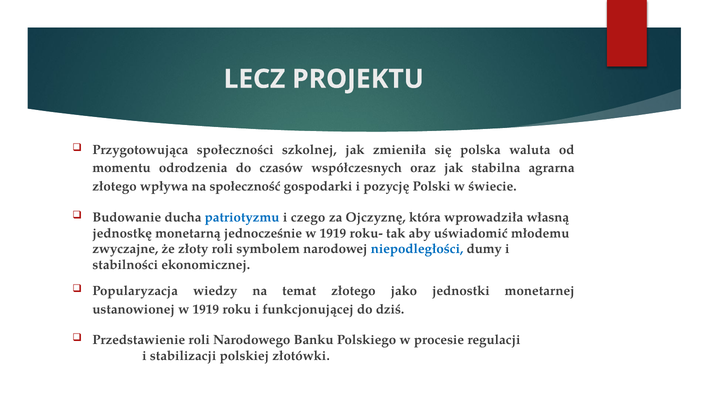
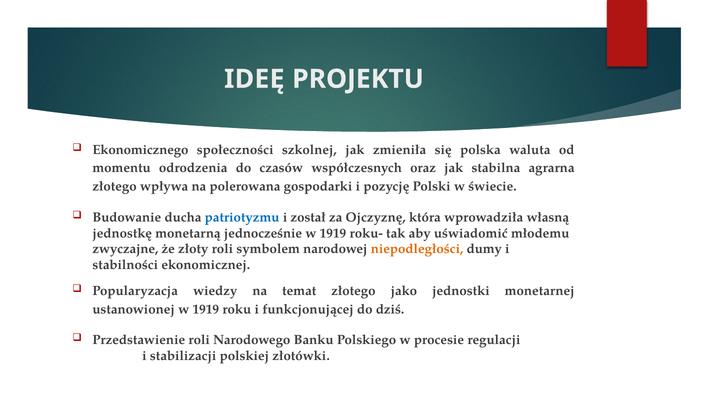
LECZ: LECZ -> IDEĘ
Przygotowująca: Przygotowująca -> Ekonomicznego
społeczność: społeczność -> polerowana
czego: czego -> został
niepodległości colour: blue -> orange
